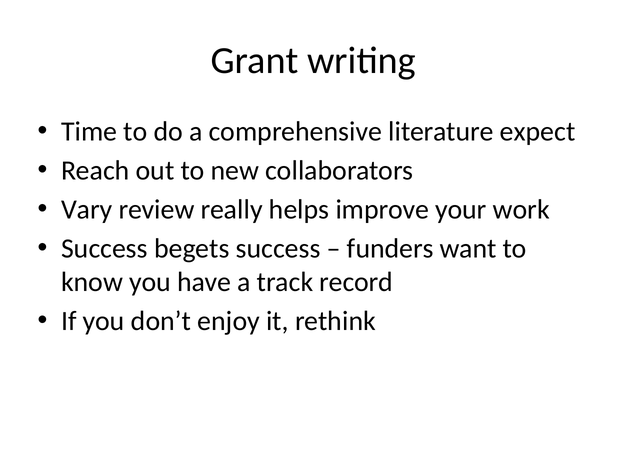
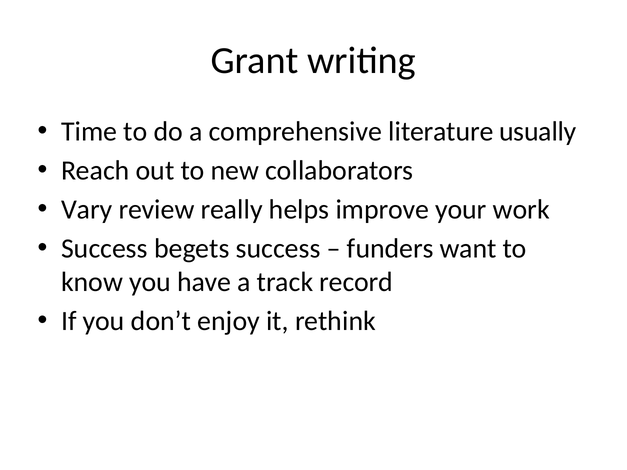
expect: expect -> usually
